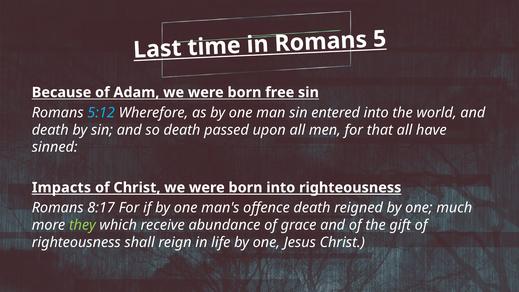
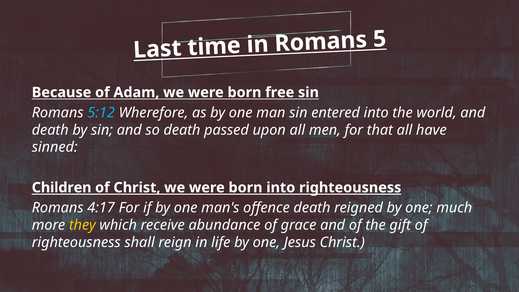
Impacts: Impacts -> Children
8:17: 8:17 -> 4:17
they colour: light green -> yellow
